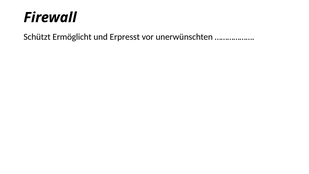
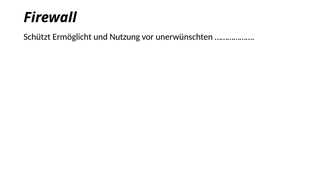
Erpresst: Erpresst -> Nutzung
